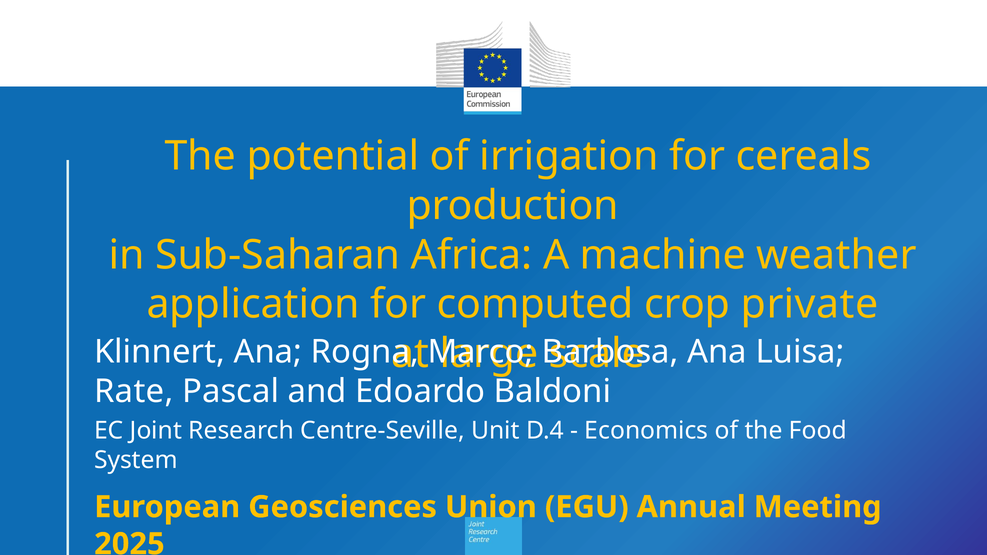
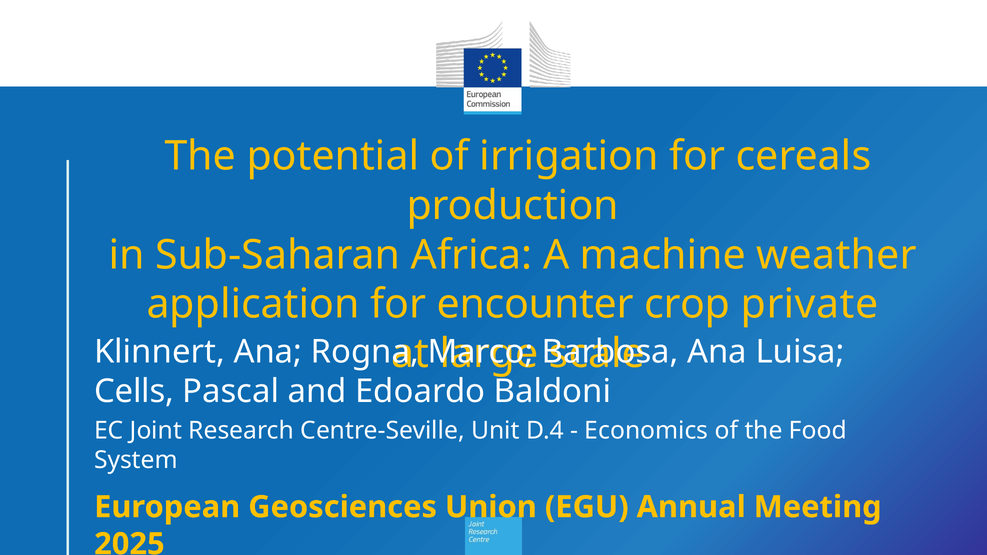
computed: computed -> encounter
Rate: Rate -> Cells
